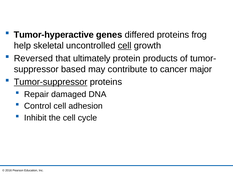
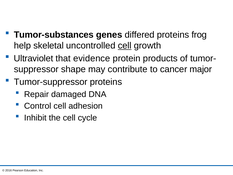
Tumor-hyperactive: Tumor-hyperactive -> Tumor-substances
Reversed: Reversed -> Ultraviolet
ultimately: ultimately -> evidence
based: based -> shape
Tumor-suppressor underline: present -> none
